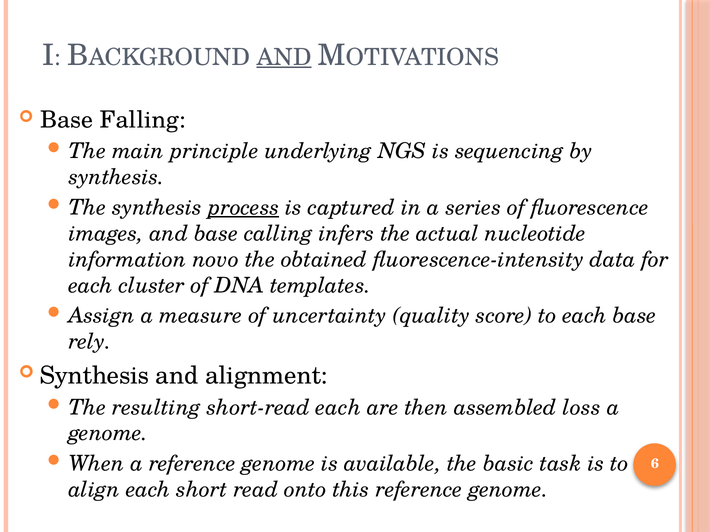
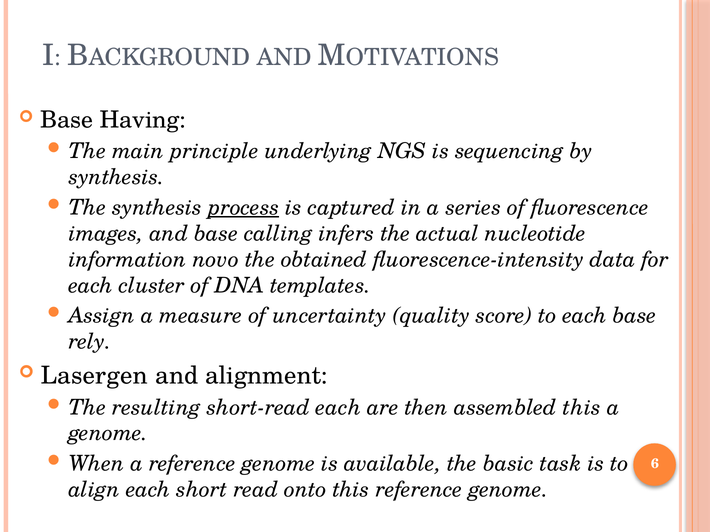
AND at (284, 57) underline: present -> none
Falling: Falling -> Having
Synthesis at (94, 376): Synthesis -> Lasergen
assembled loss: loss -> this
